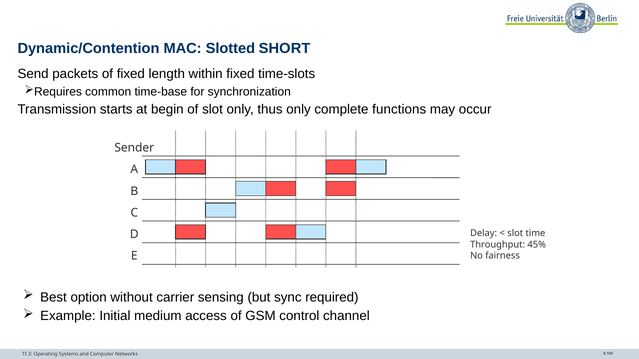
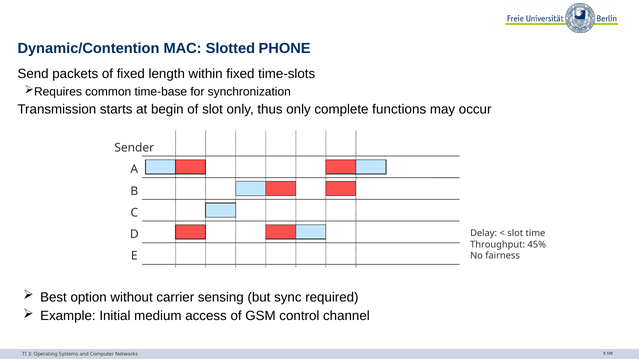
SHORT: SHORT -> PHONE
